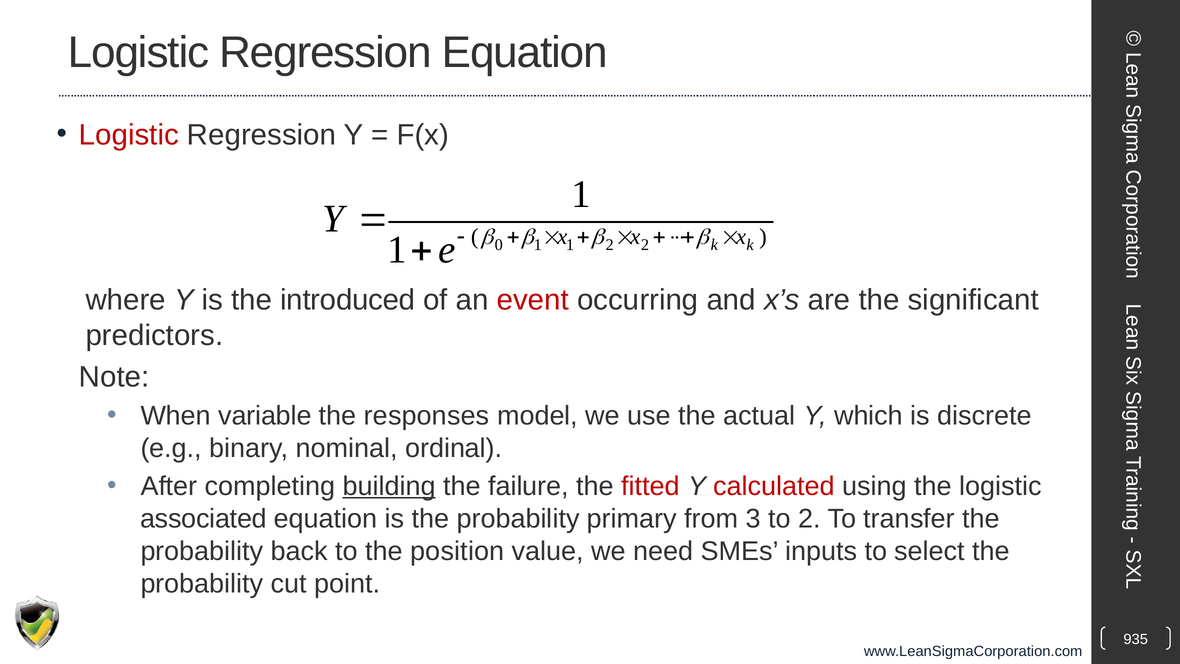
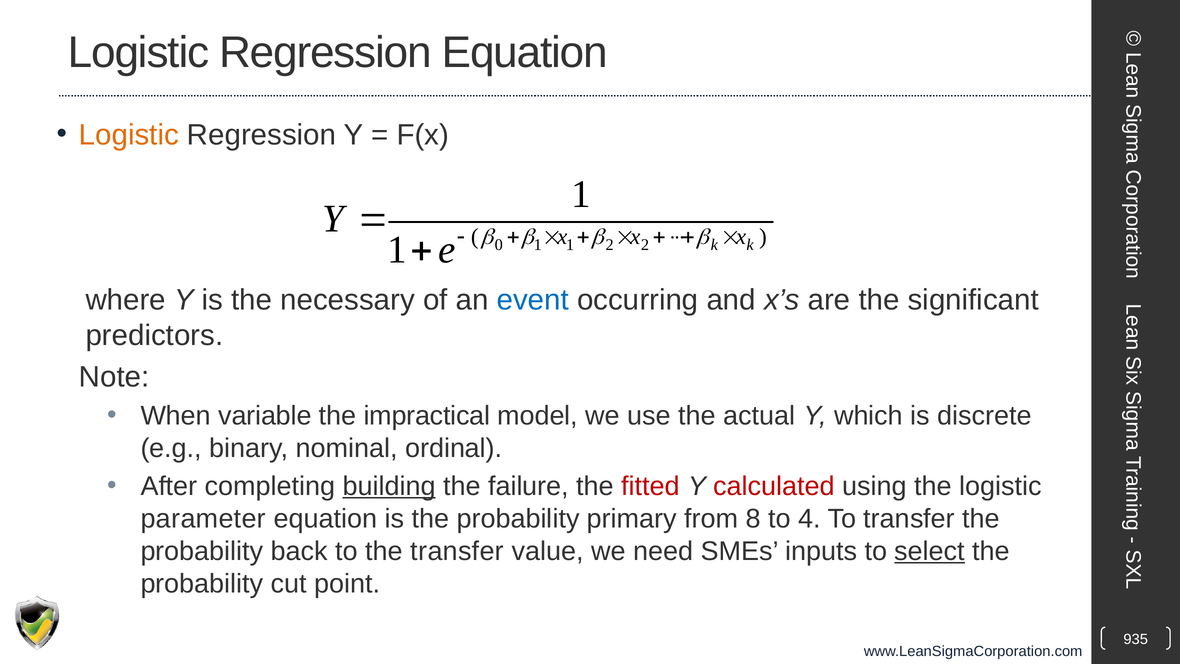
Logistic at (129, 135) colour: red -> orange
introduced: introduced -> necessary
event colour: red -> blue
responses: responses -> impractical
associated: associated -> parameter
3: 3 -> 8
to 2: 2 -> 4
the position: position -> transfer
select underline: none -> present
